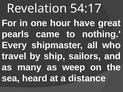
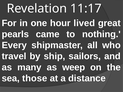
54:17: 54:17 -> 11:17
have: have -> lived
heard: heard -> those
